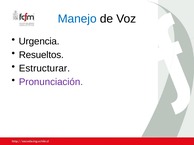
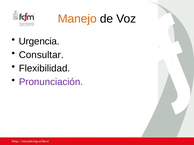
Manejo colour: blue -> orange
Resueltos: Resueltos -> Consultar
Estructurar: Estructurar -> Flexibilidad
